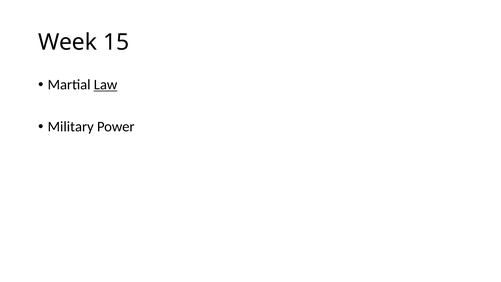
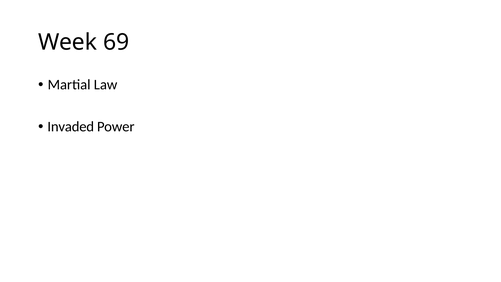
15: 15 -> 69
Law underline: present -> none
Military: Military -> Invaded
